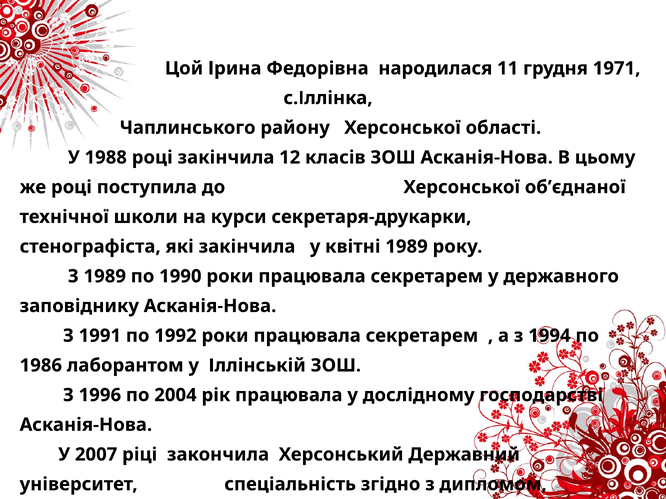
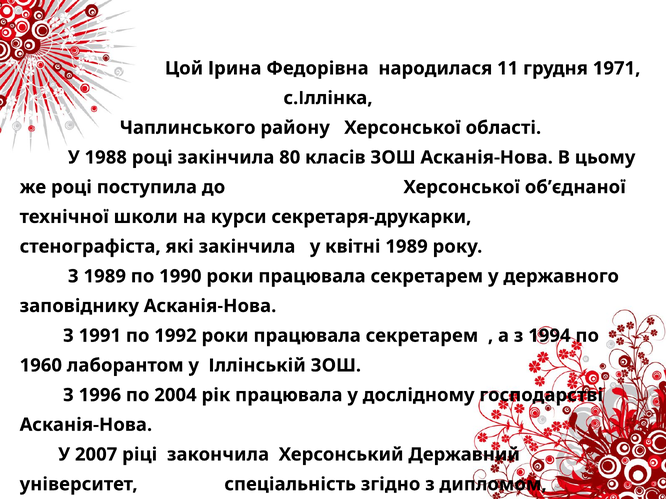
12: 12 -> 80
1986: 1986 -> 1960
